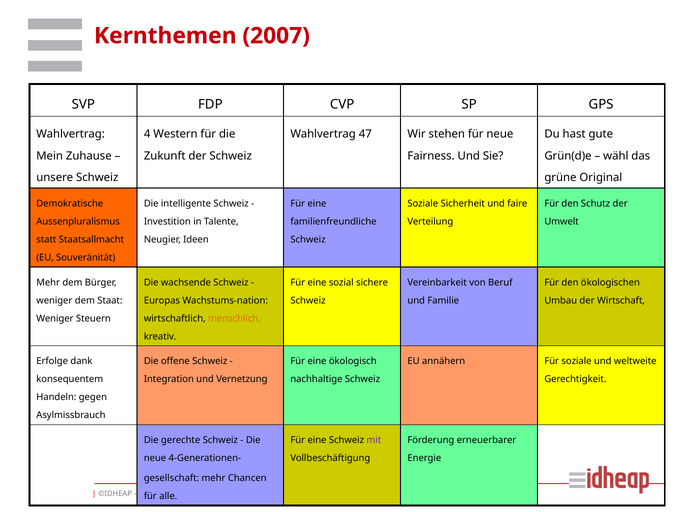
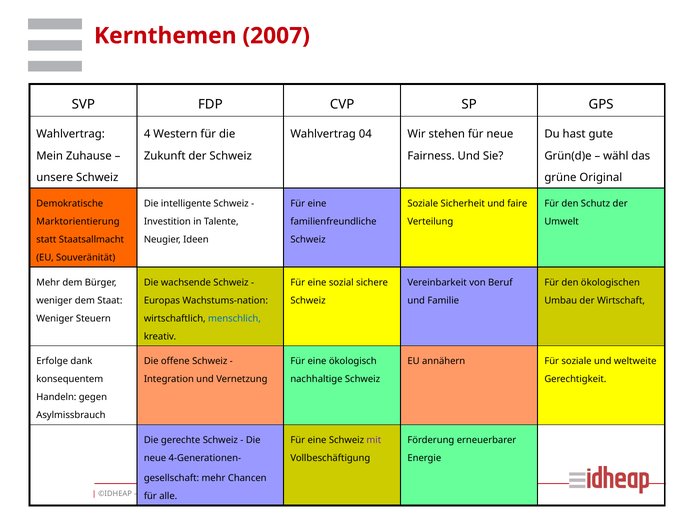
47: 47 -> 04
Aussenpluralismus: Aussenpluralismus -> Marktorientierung
menschlich colour: orange -> blue
